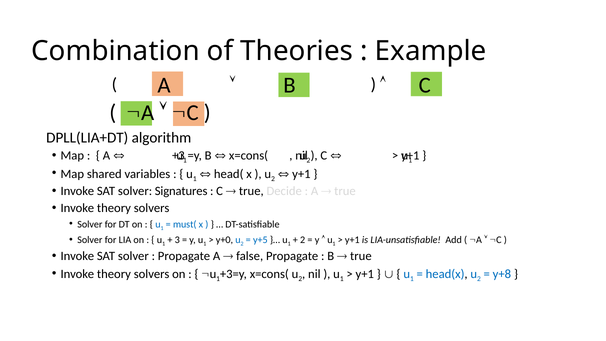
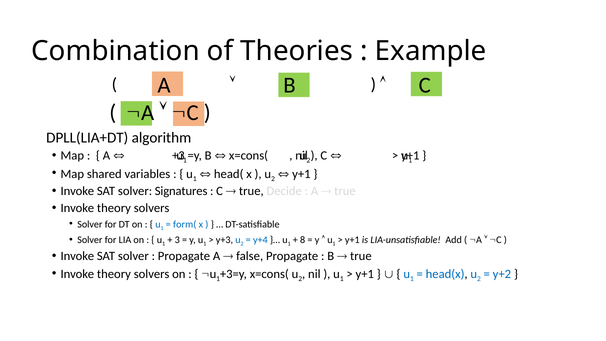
must(: must( -> form(
y+0: y+0 -> y+3
y+5: y+5 -> y+4
2 at (303, 240): 2 -> 8
y+8: y+8 -> y+2
